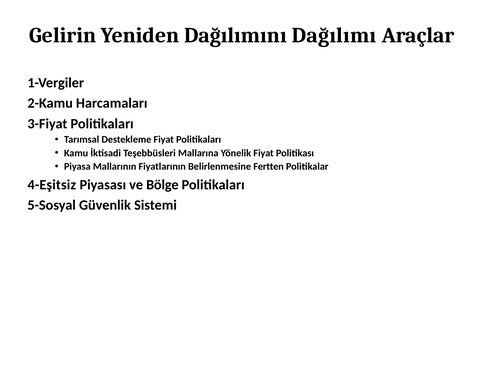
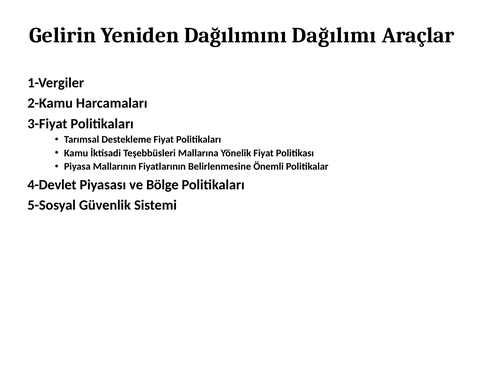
Fertten: Fertten -> Önemli
4-Eşitsiz: 4-Eşitsiz -> 4-Devlet
